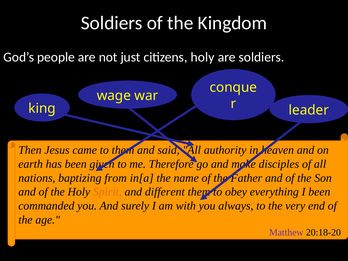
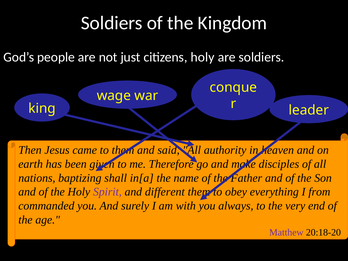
from: from -> shall
Spirit colour: orange -> purple
been at (319, 192): been -> from
